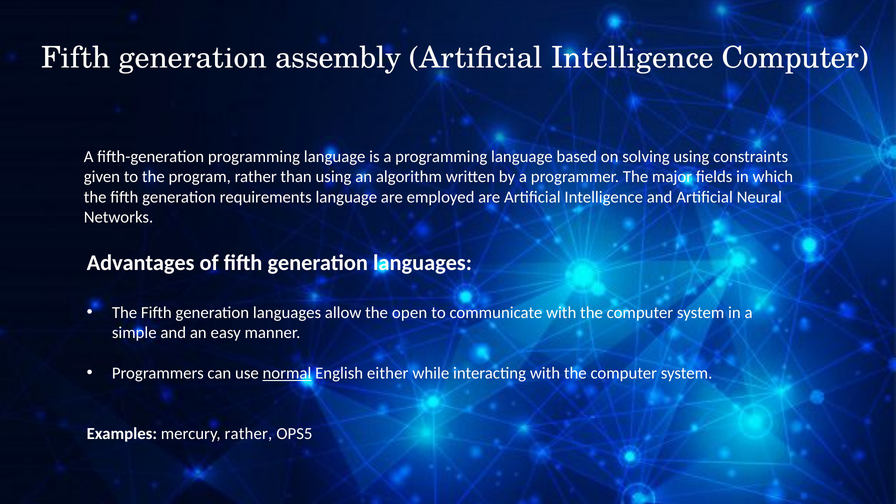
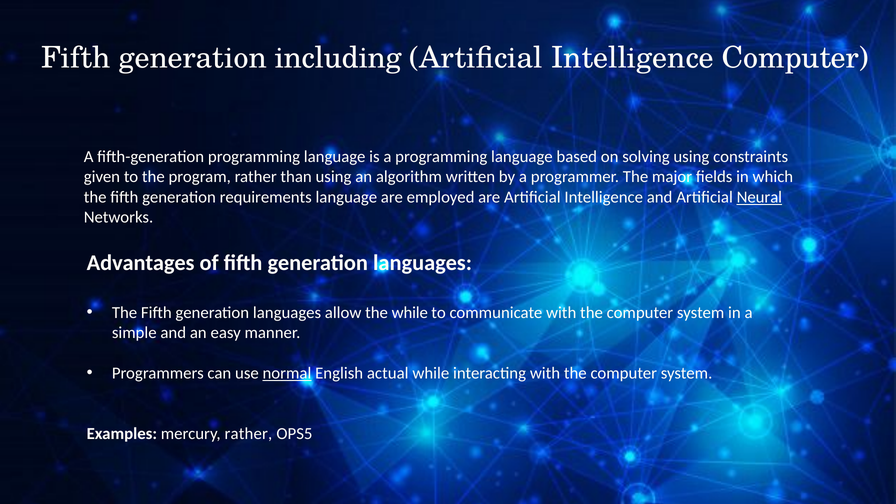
assembly: assembly -> including
Neural underline: none -> present
the open: open -> while
either: either -> actual
